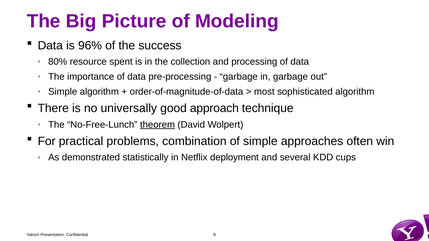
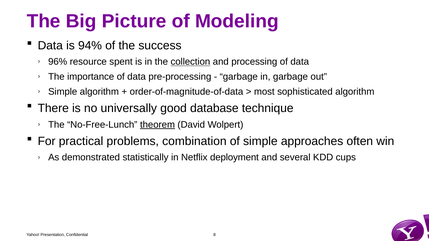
96%: 96% -> 94%
80%: 80% -> 96%
collection underline: none -> present
approach: approach -> database
